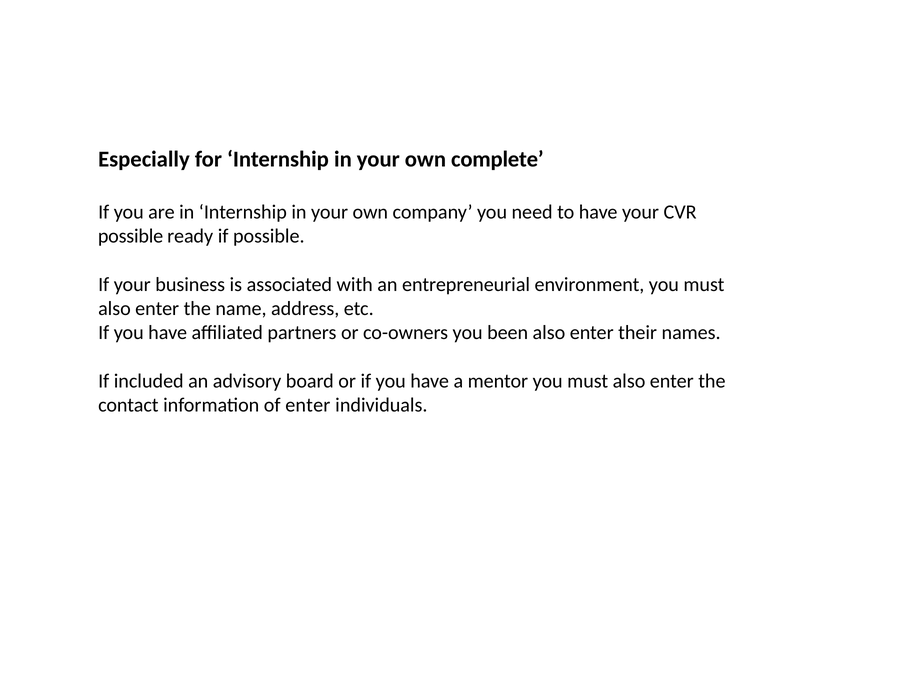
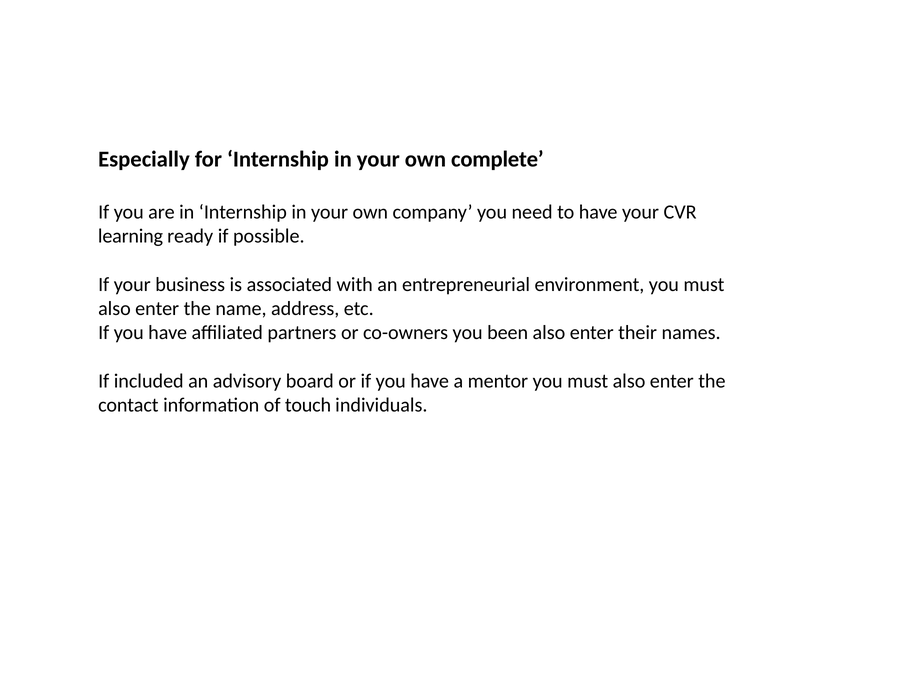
possible at (131, 236): possible -> learning
of enter: enter -> touch
